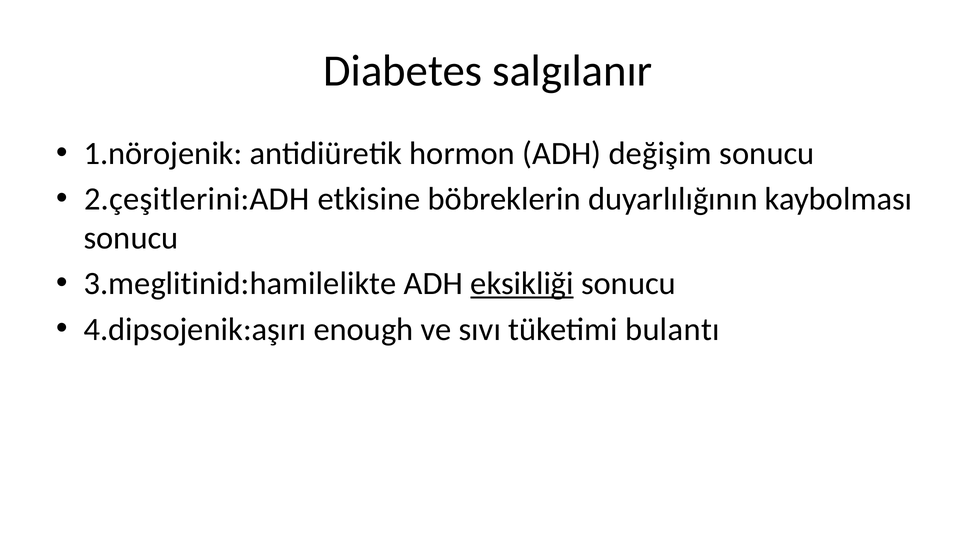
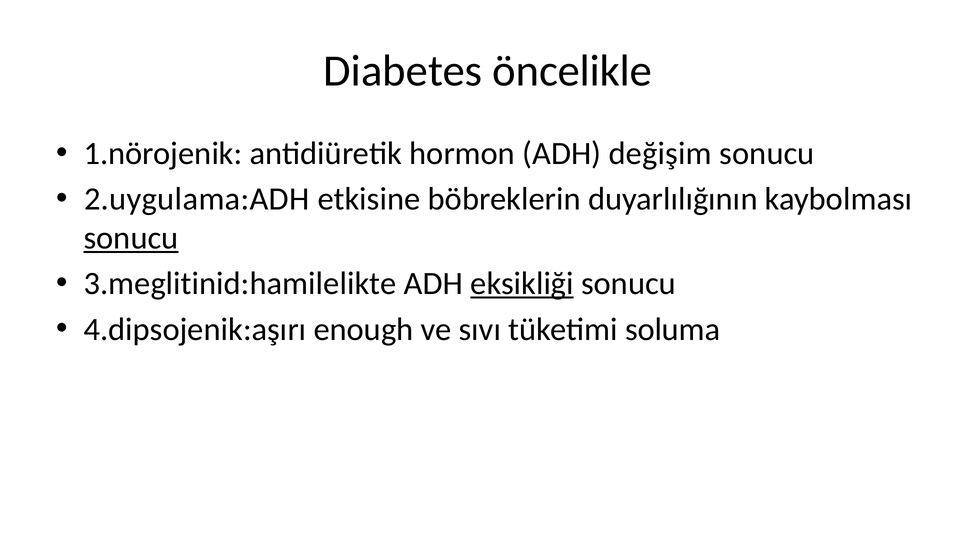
salgılanır: salgılanır -> öncelikle
2.çeşitlerini:ADH: 2.çeşitlerini:ADH -> 2.uygulama:ADH
sonucu at (131, 238) underline: none -> present
bulantı: bulantı -> soluma
